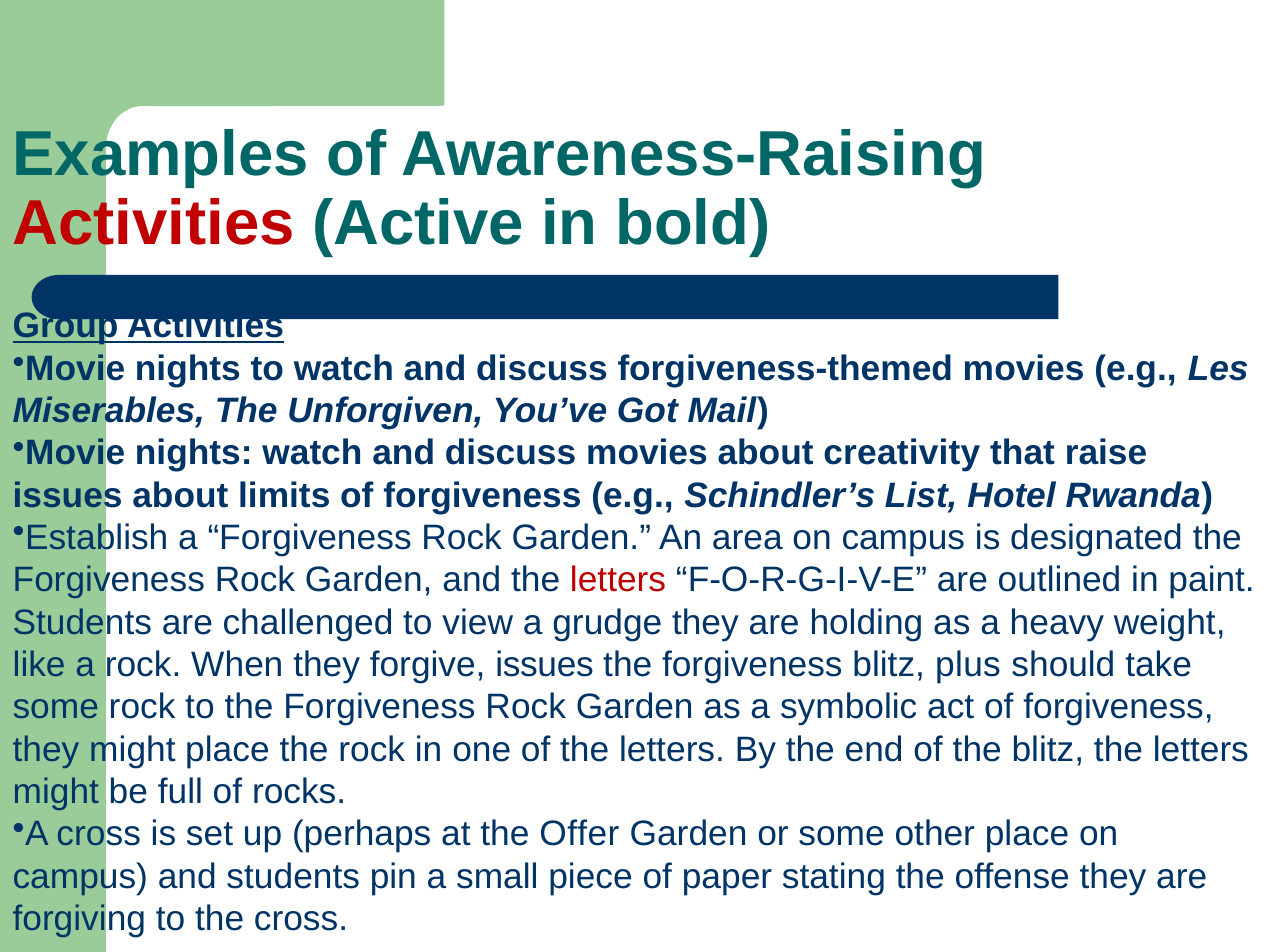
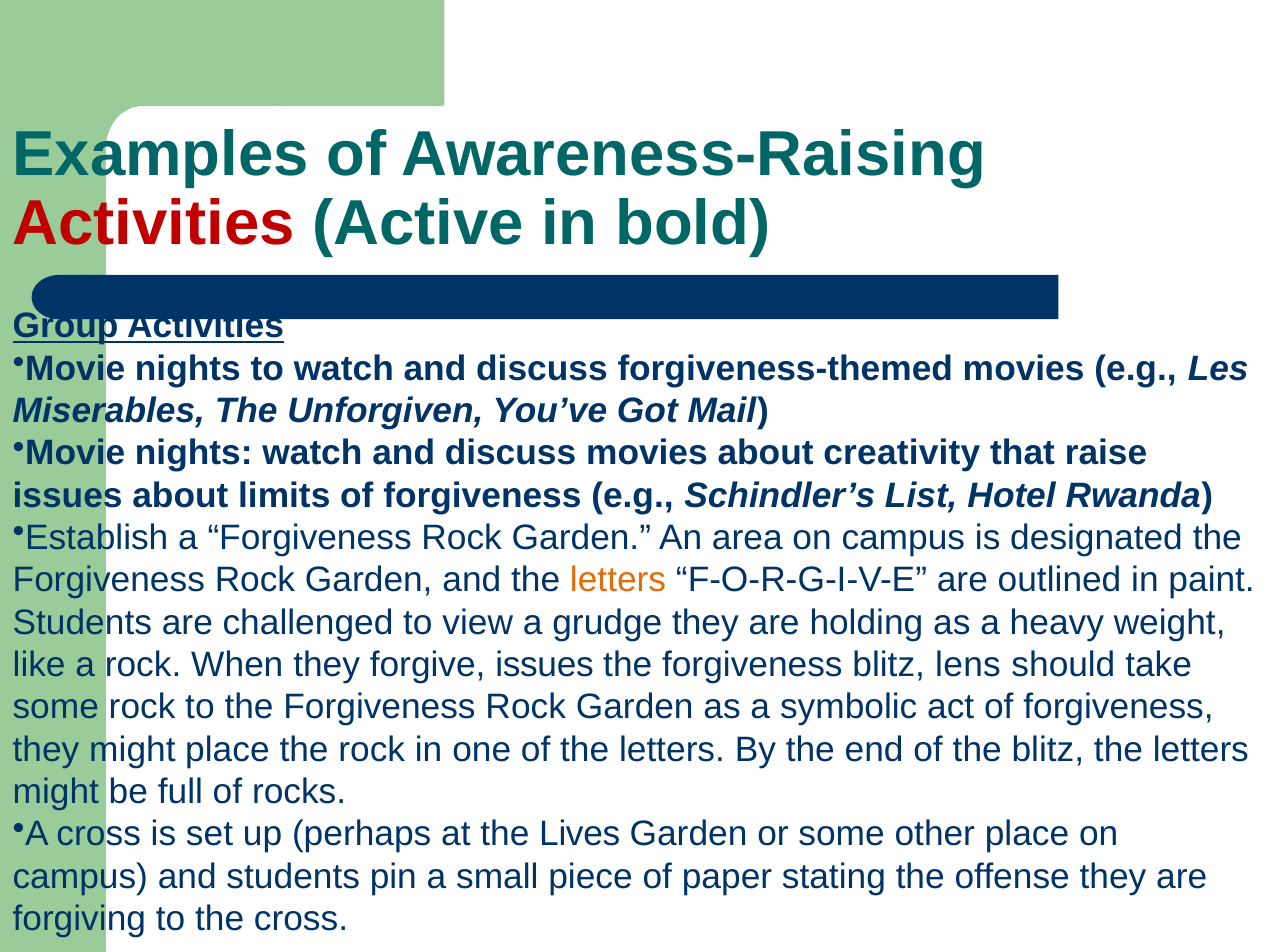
letters at (618, 580) colour: red -> orange
plus: plus -> lens
Offer: Offer -> Lives
